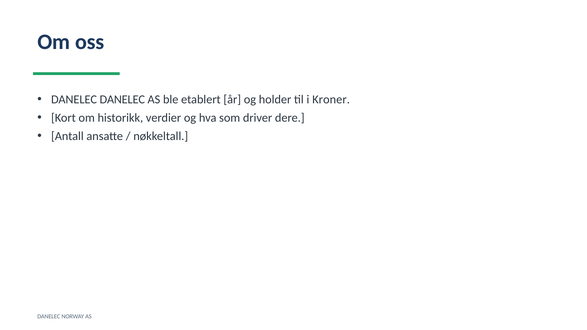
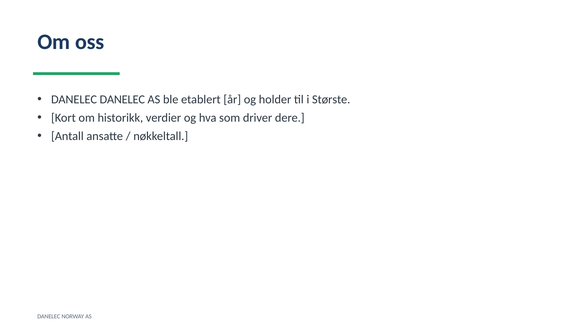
Kroner: Kroner -> Største
